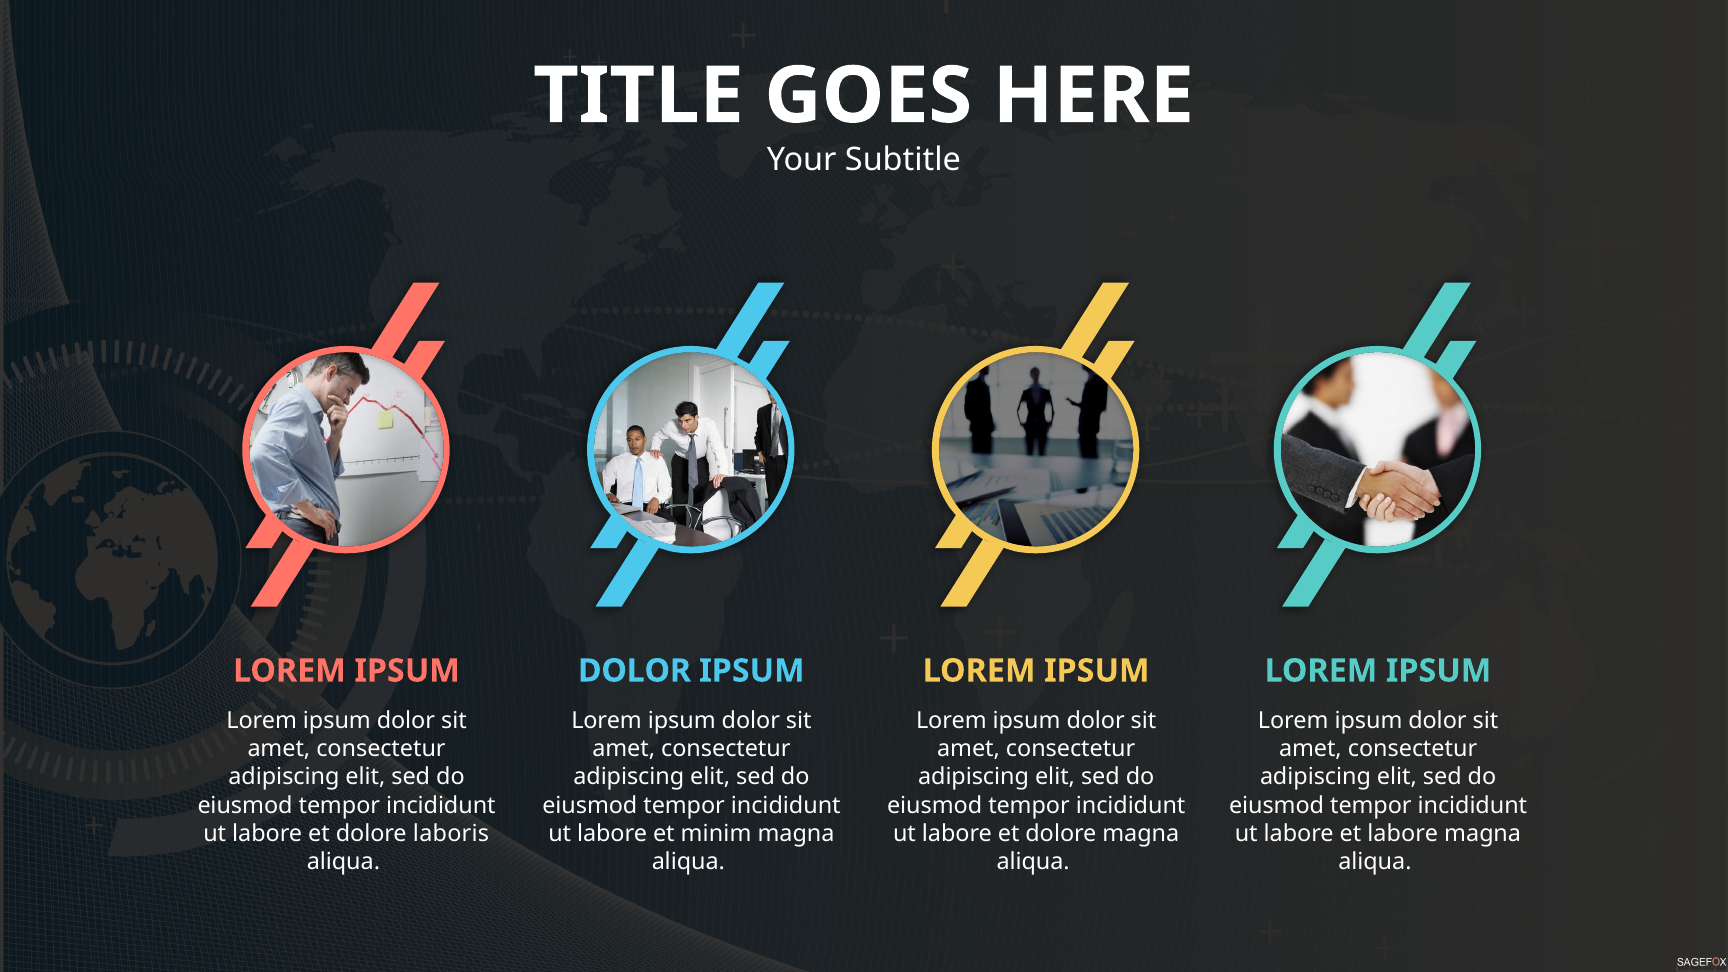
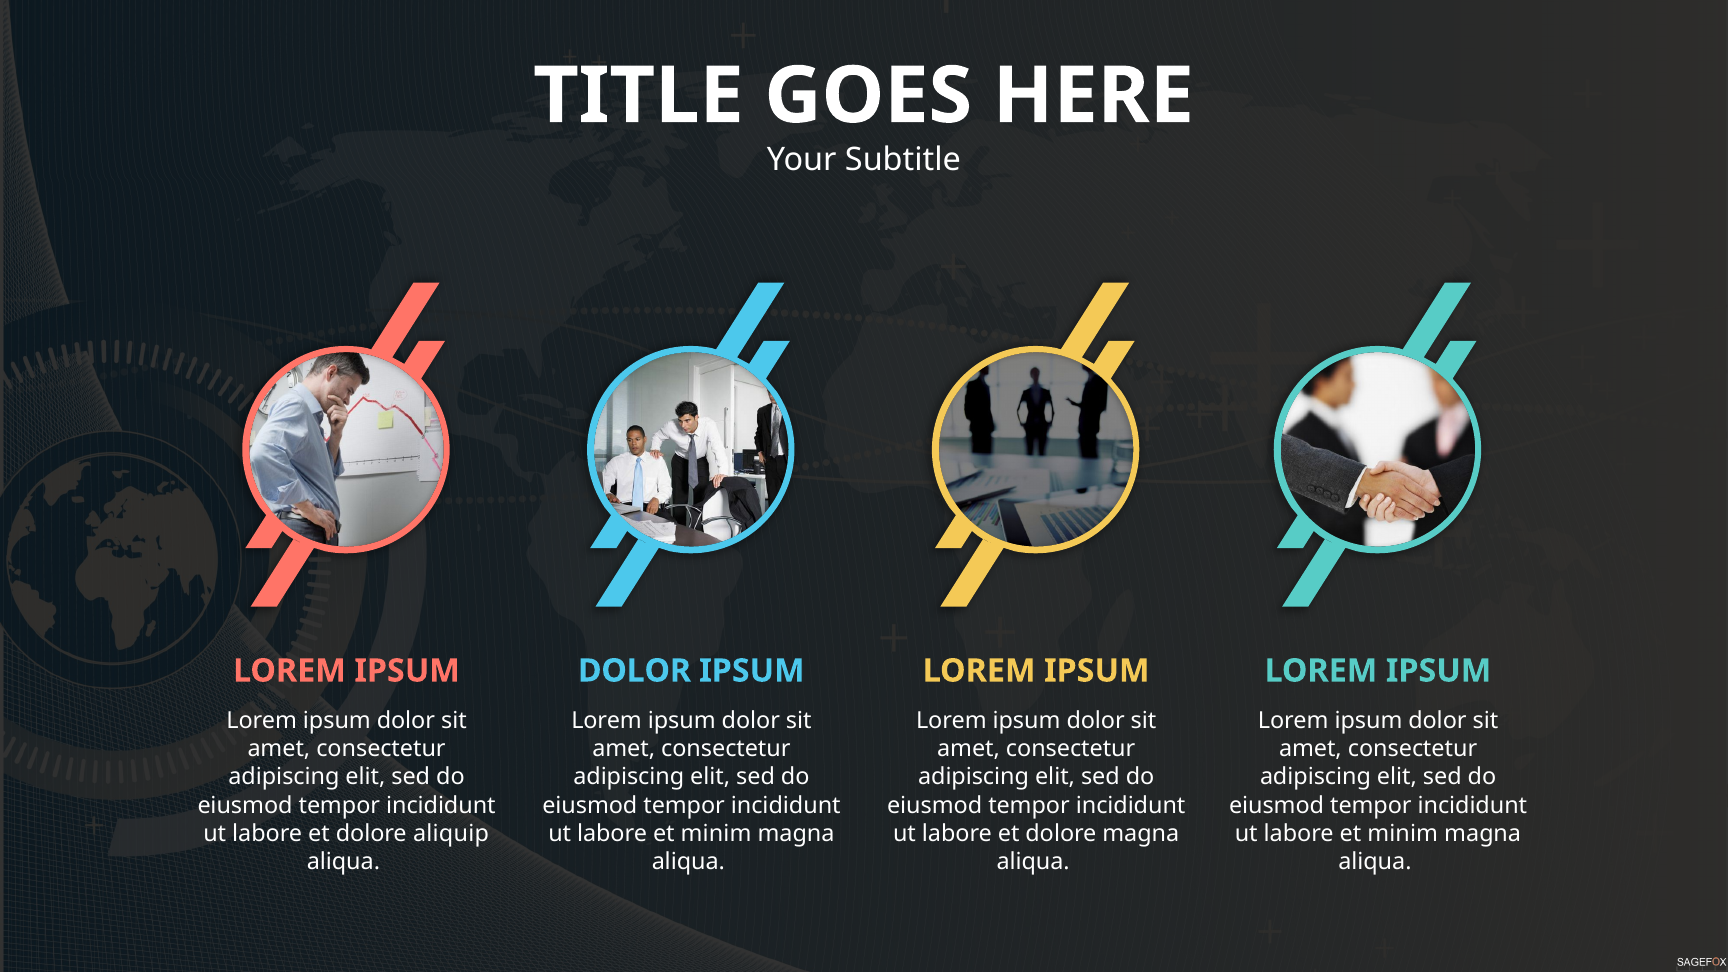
laboris: laboris -> aliquip
labore at (1403, 833): labore -> minim
